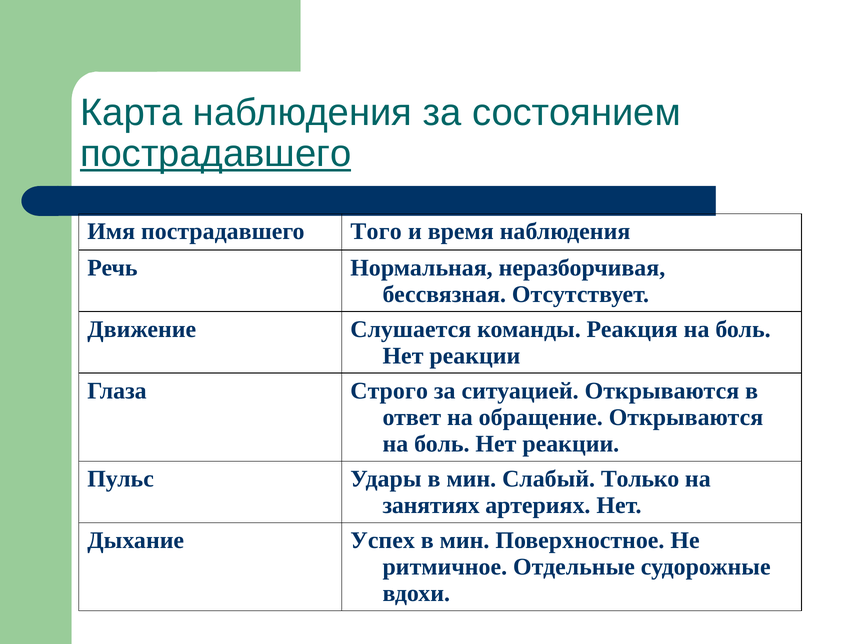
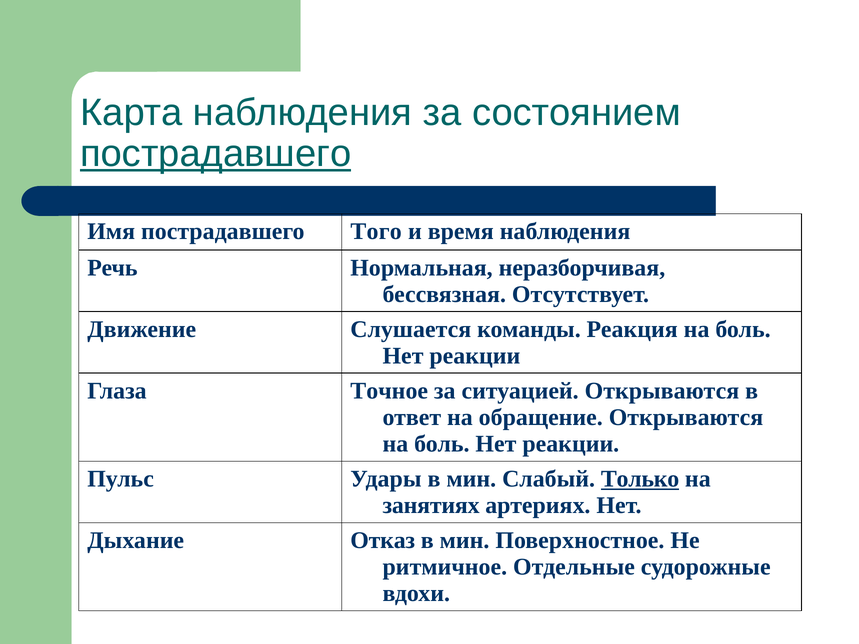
Строго: Строго -> Точное
Только underline: none -> present
Успех: Успех -> Отказ
